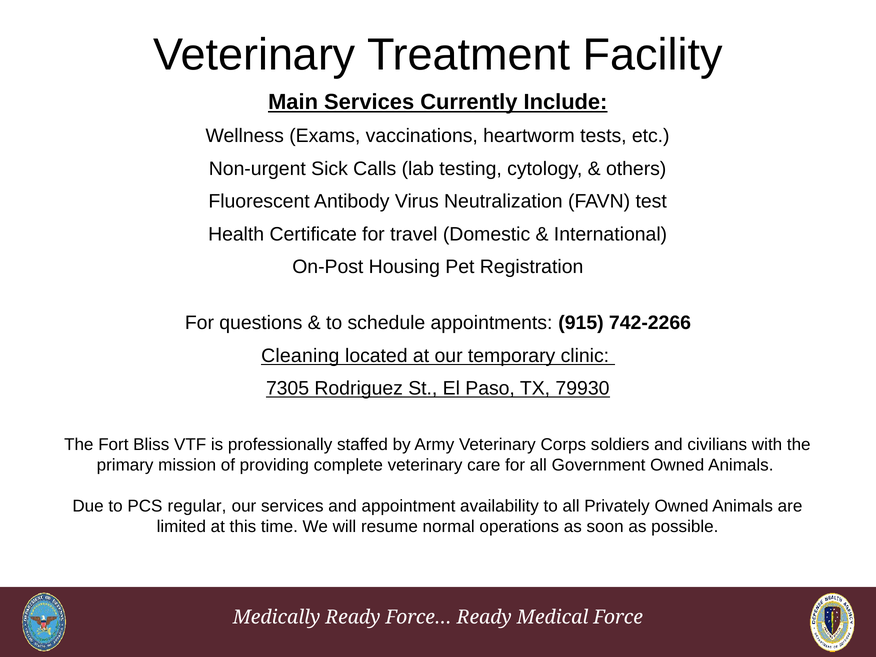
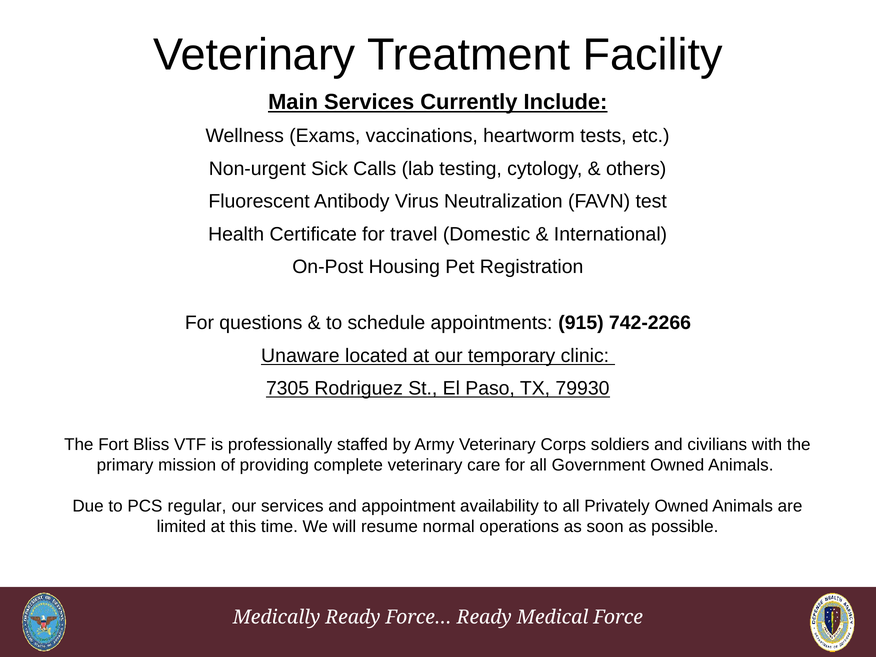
Cleaning: Cleaning -> Unaware
